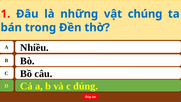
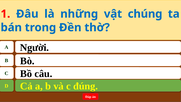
Nhiều: Nhiều -> Người
